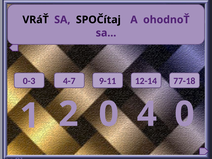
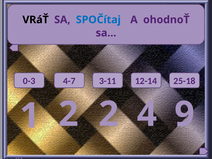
SPOČítaj colour: black -> blue
9-11: 9-11 -> 3-11
77-18: 77-18 -> 25-18
2 0: 0 -> 2
4 0: 0 -> 9
